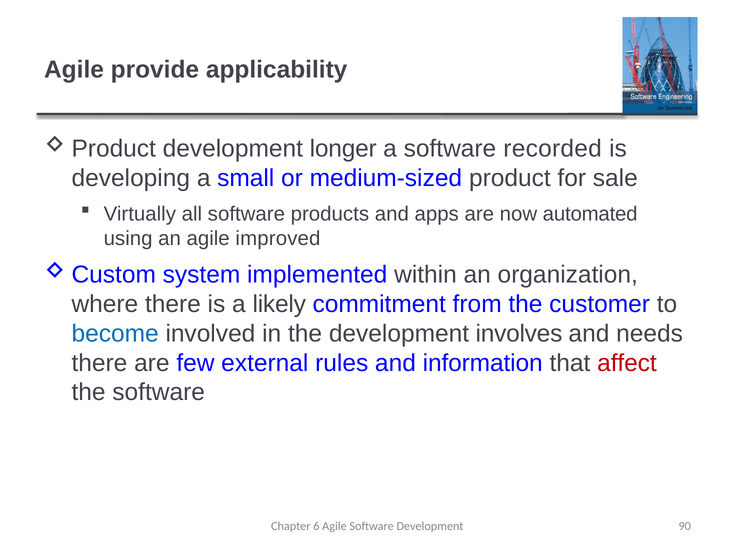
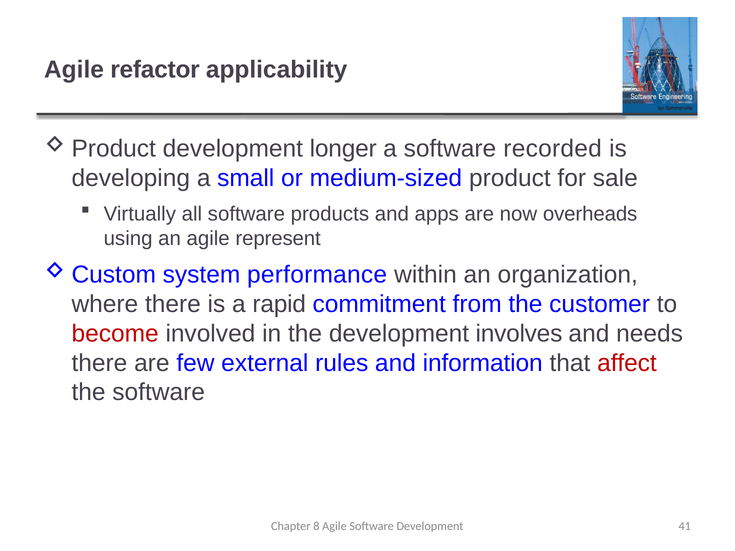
provide: provide -> refactor
automated: automated -> overheads
improved: improved -> represent
implemented: implemented -> performance
likely: likely -> rapid
become colour: blue -> red
6: 6 -> 8
90: 90 -> 41
